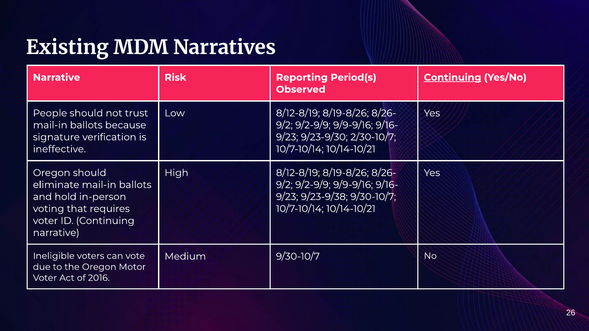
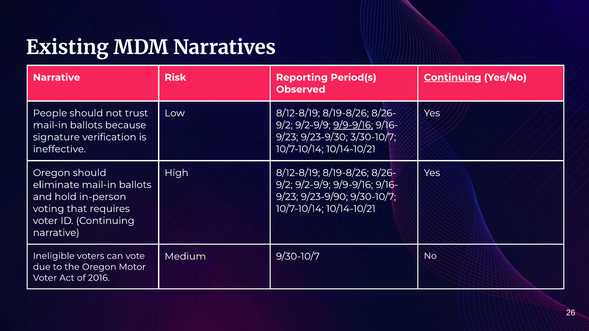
9/9-9/16 at (353, 125) underline: none -> present
2/30-10/7: 2/30-10/7 -> 3/30-10/7
9/23-9/38: 9/23-9/38 -> 9/23-9/90
